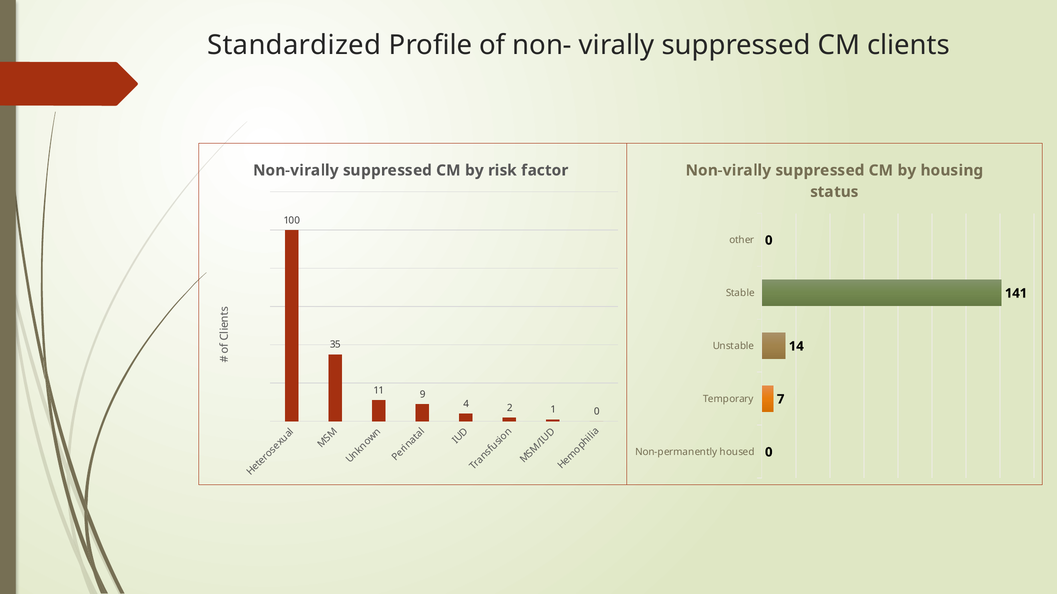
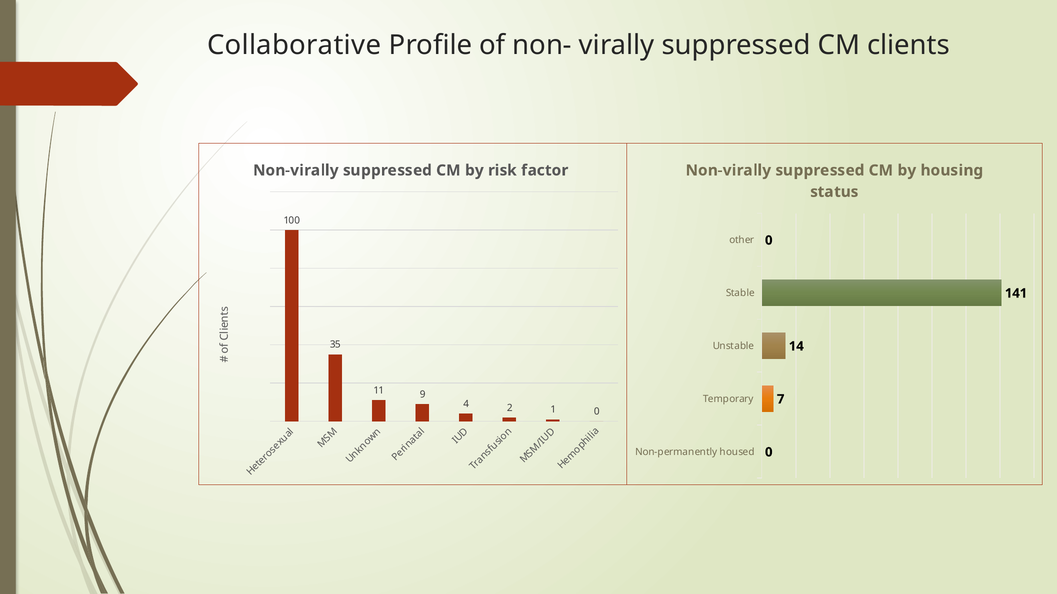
Standardized: Standardized -> Collaborative
